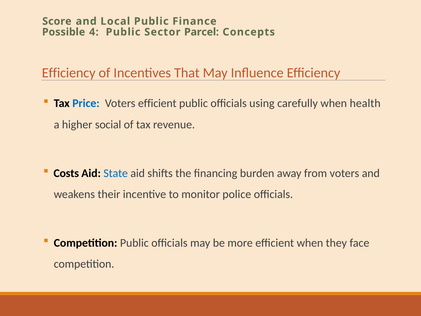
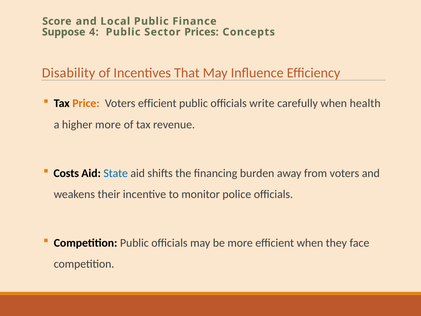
Possible: Possible -> Suppose
Parcel: Parcel -> Prices
Efficiency at (69, 73): Efficiency -> Disability
Price colour: blue -> orange
using: using -> write
higher social: social -> more
